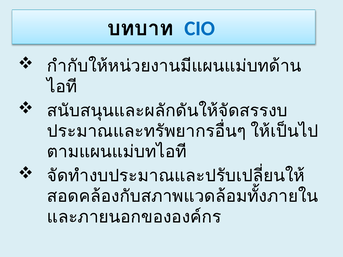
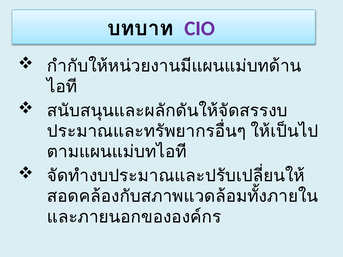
CIO colour: blue -> purple
